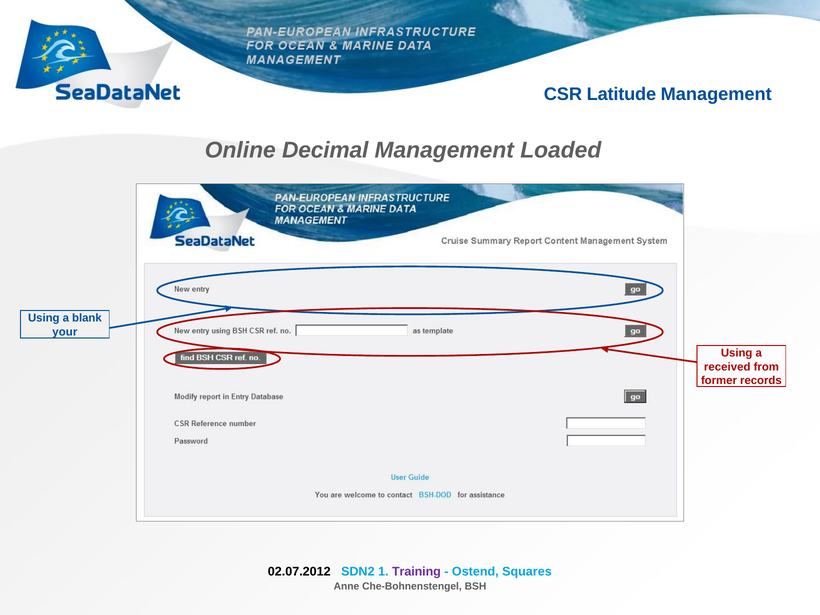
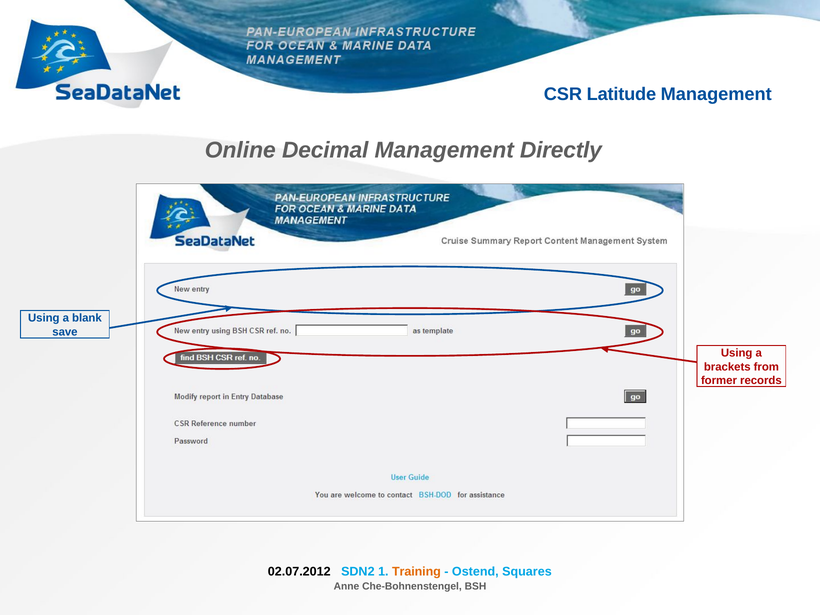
Loaded: Loaded -> Directly
your: your -> save
received: received -> brackets
Training colour: purple -> orange
